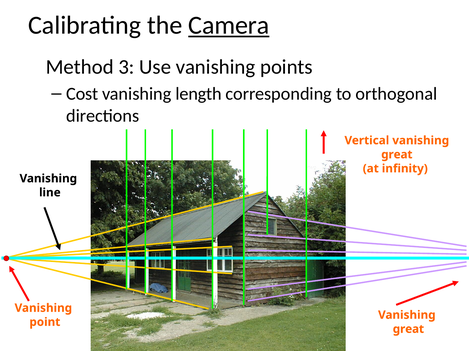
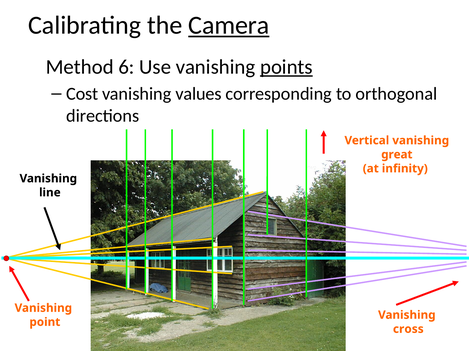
3: 3 -> 6
points underline: none -> present
length: length -> values
great at (408, 330): great -> cross
